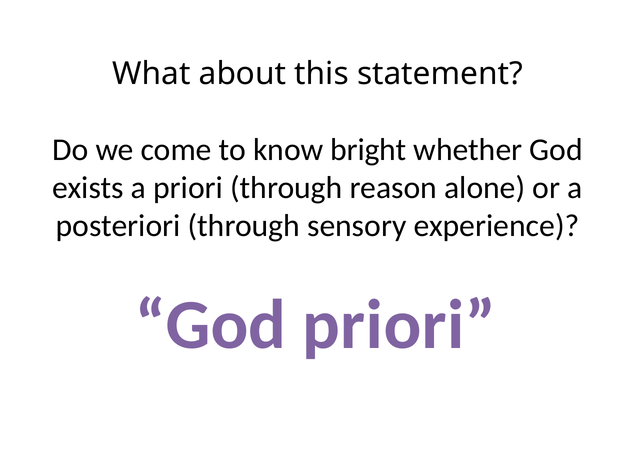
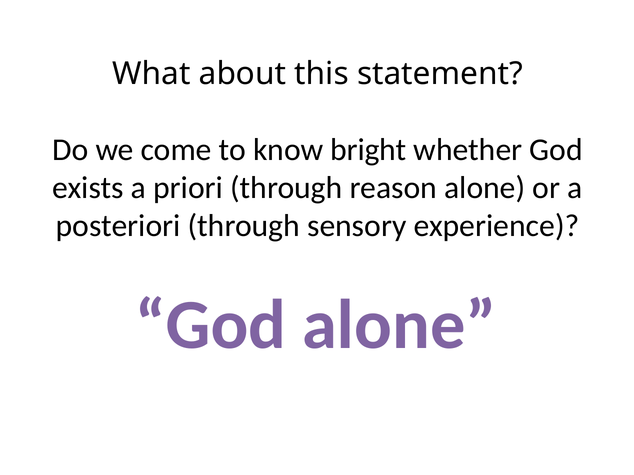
God priori: priori -> alone
